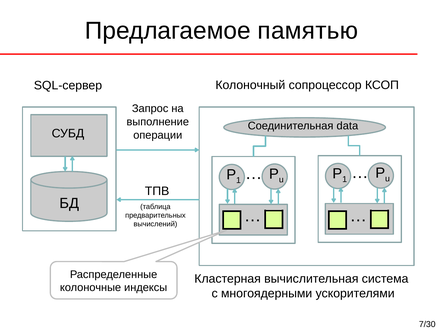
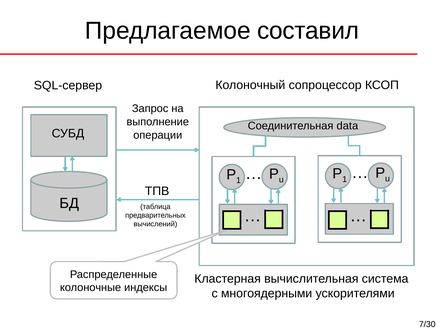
памятью: памятью -> составил
